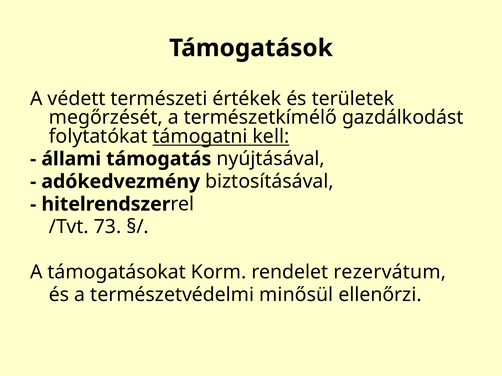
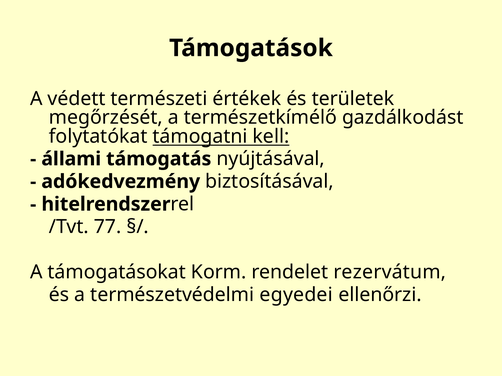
73: 73 -> 77
minősül: minősül -> egyedei
